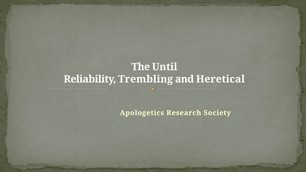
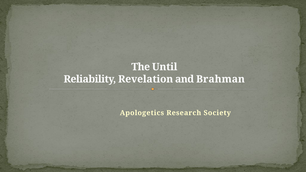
Trembling: Trembling -> Revelation
Heretical: Heretical -> Brahman
